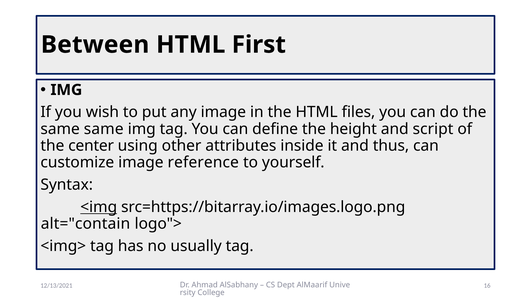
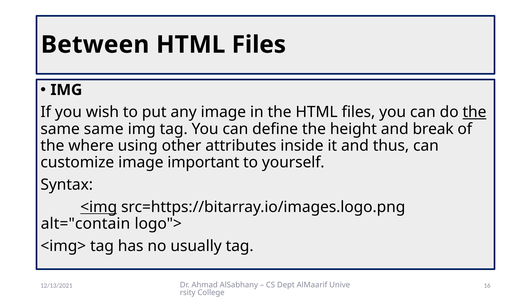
First at (259, 45): First -> Files
the at (475, 112) underline: none -> present
script: script -> break
center: center -> where
reference: reference -> important
